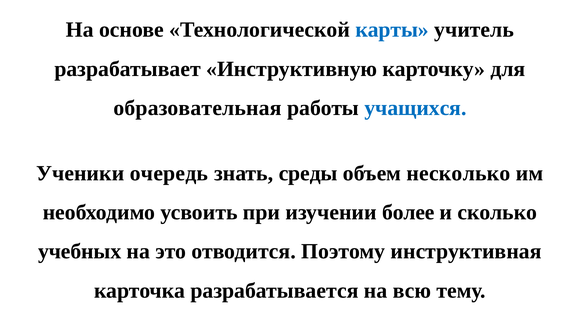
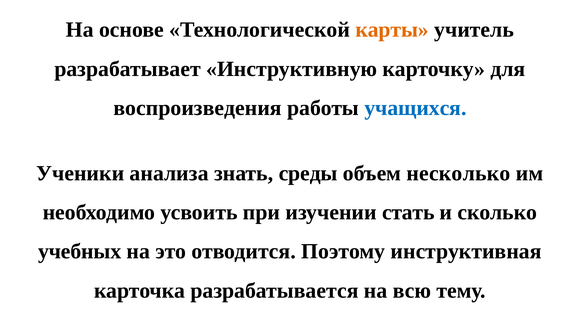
карты colour: blue -> orange
образовательная: образовательная -> воспроизведения
очередь: очередь -> анализа
более: более -> стать
